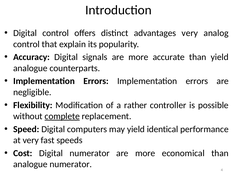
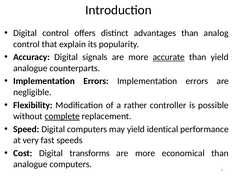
advantages very: very -> than
accurate underline: none -> present
Digital numerator: numerator -> transforms
analogue numerator: numerator -> computers
